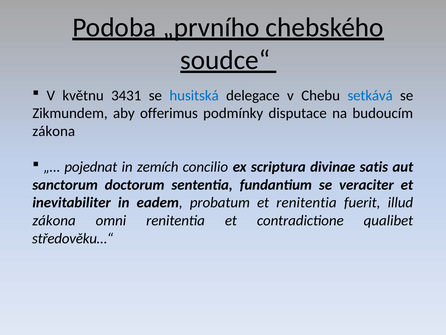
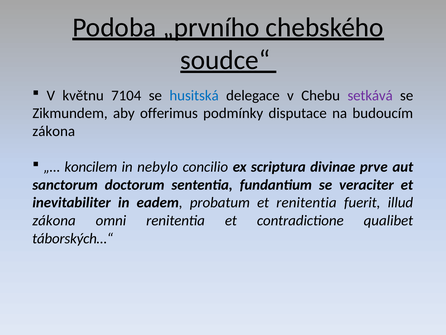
3431: 3431 -> 7104
setkává colour: blue -> purple
pojednat: pojednat -> koncilem
zemích: zemích -> nebylo
satis: satis -> prve
středověku…“: středověku…“ -> táborských…“
